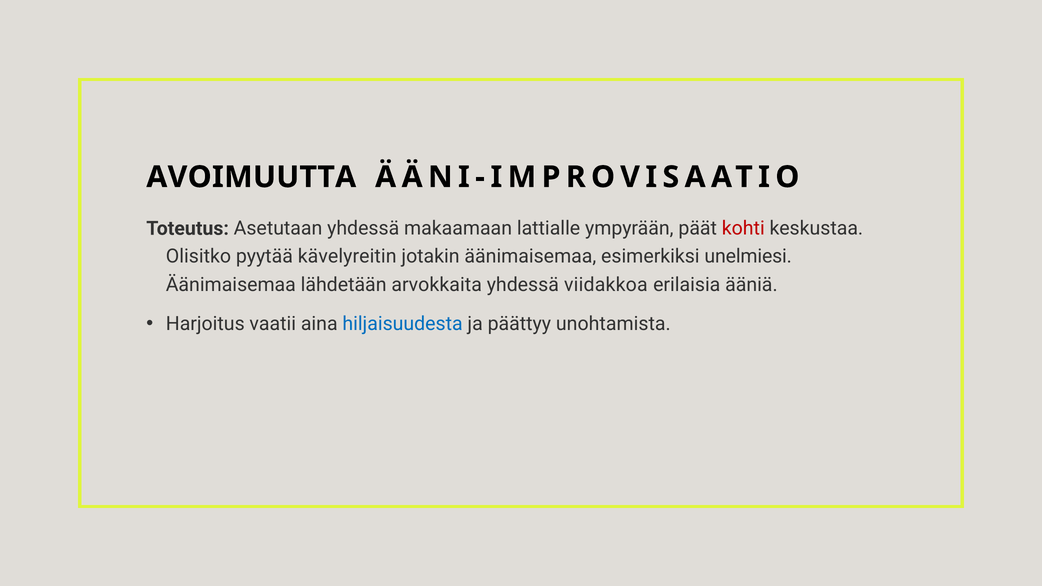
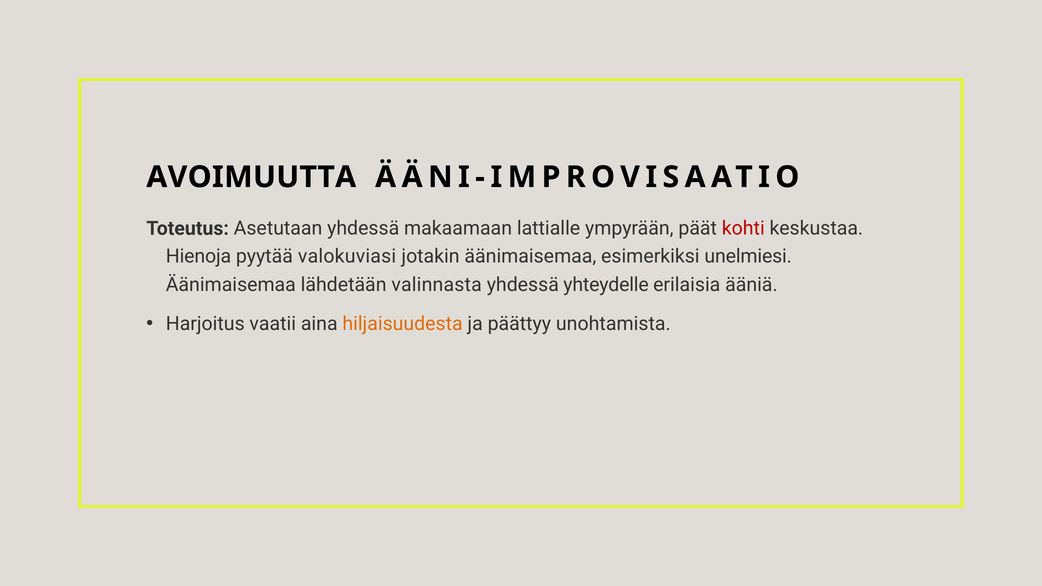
Olisitko: Olisitko -> Hienoja
kävelyreitin: kävelyreitin -> valokuviasi
arvokkaita: arvokkaita -> valinnasta
viidakkoa: viidakkoa -> yhteydelle
hiljaisuudesta colour: blue -> orange
